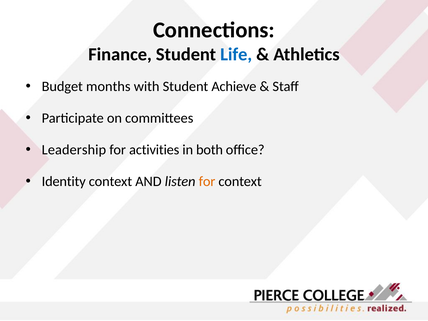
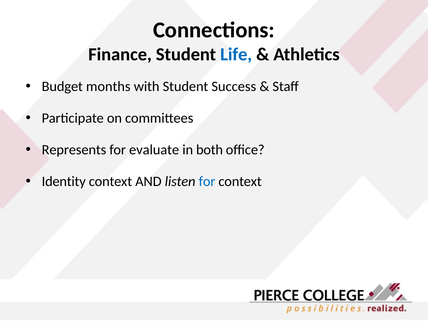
Achieve: Achieve -> Success
Leadership: Leadership -> Represents
activities: activities -> evaluate
for at (207, 182) colour: orange -> blue
